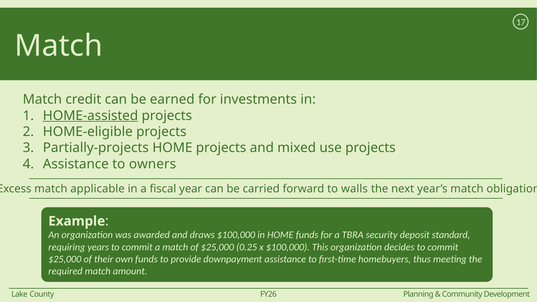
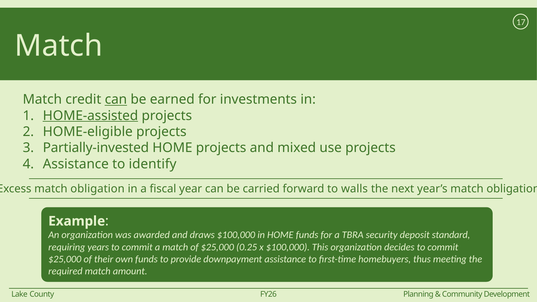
can at (116, 100) underline: none -> present
Partially-projects: Partially-projects -> Partially-invested
owners: owners -> identify
applicable at (98, 189): applicable -> obligation
